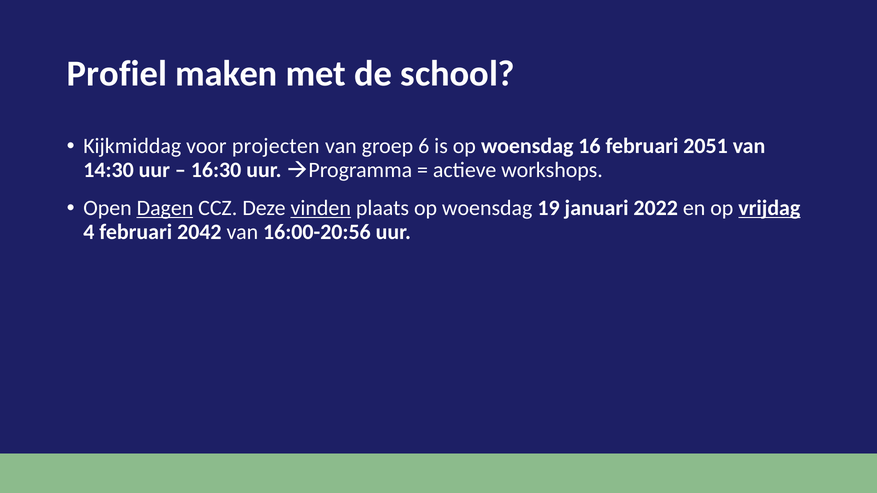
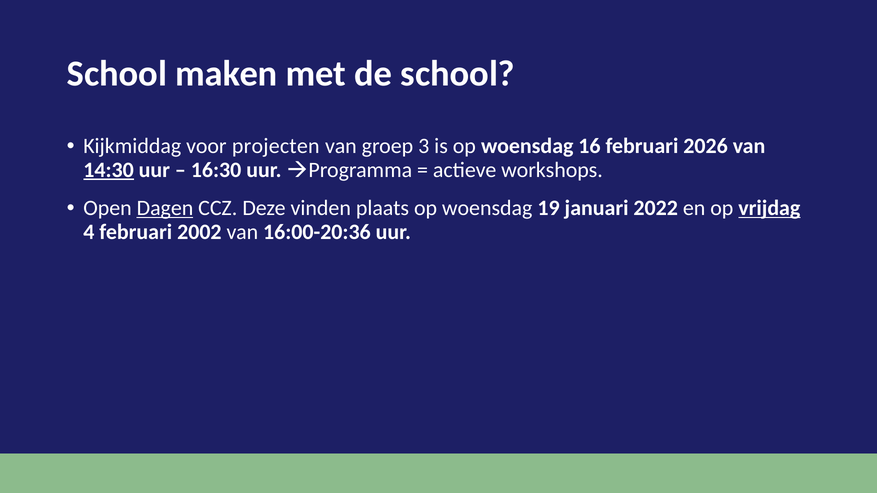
Profiel at (117, 74): Profiel -> School
6: 6 -> 3
2051: 2051 -> 2026
14:30 underline: none -> present
vinden underline: present -> none
2042: 2042 -> 2002
16:00-20:56: 16:00-20:56 -> 16:00-20:36
